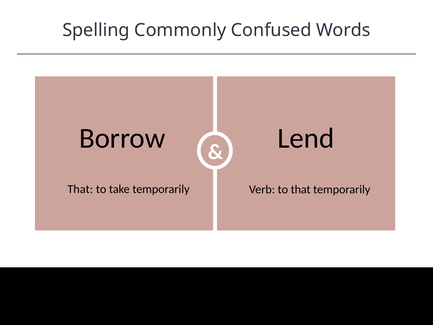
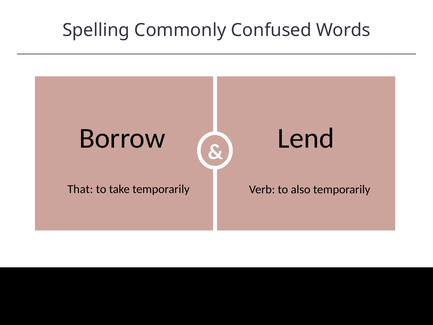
to that: that -> also
